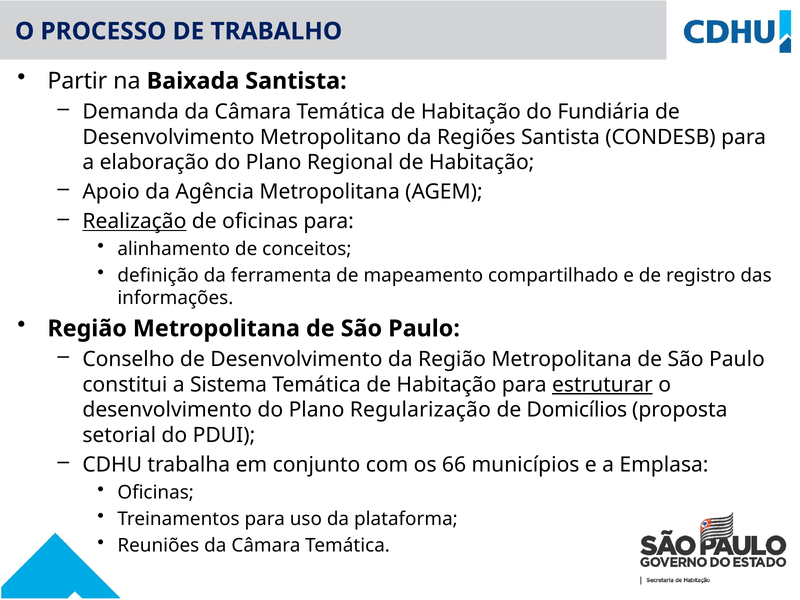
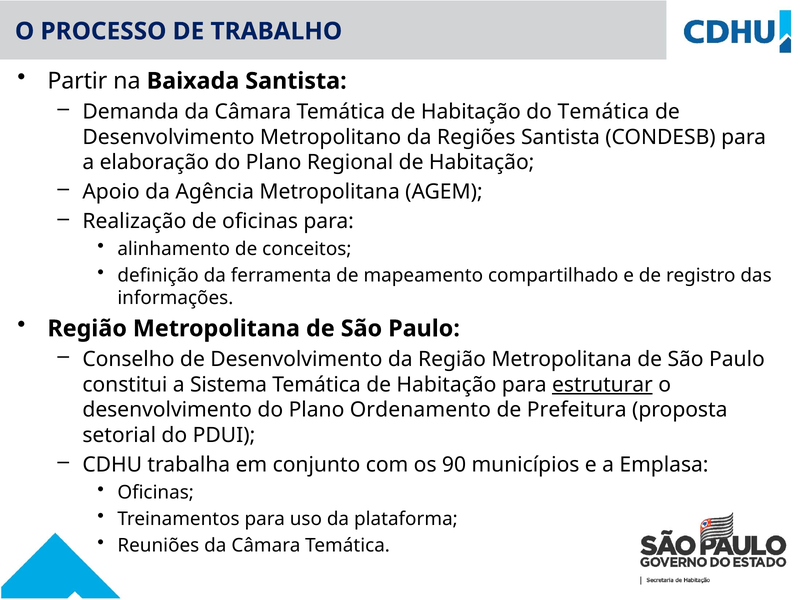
do Fundiária: Fundiária -> Temática
Realização underline: present -> none
Regularização: Regularização -> Ordenamento
Domicílios: Domicílios -> Prefeitura
66: 66 -> 90
